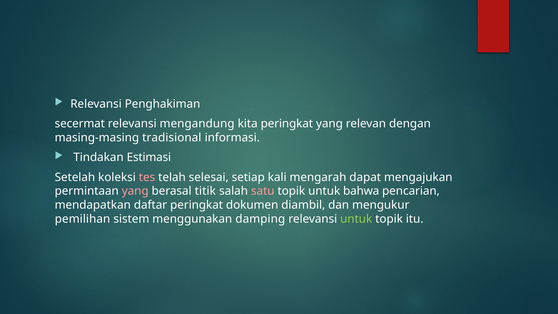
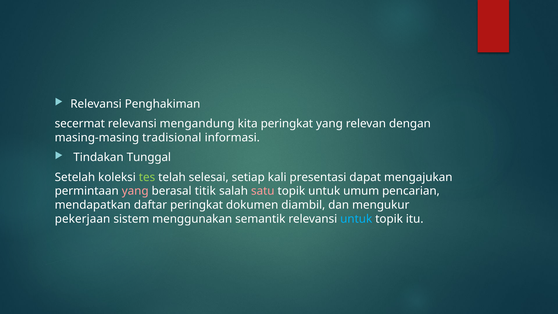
Estimasi: Estimasi -> Tunggal
tes colour: pink -> light green
mengarah: mengarah -> presentasi
bahwa: bahwa -> umum
pemilihan: pemilihan -> pekerjaan
damping: damping -> semantik
untuk at (356, 219) colour: light green -> light blue
